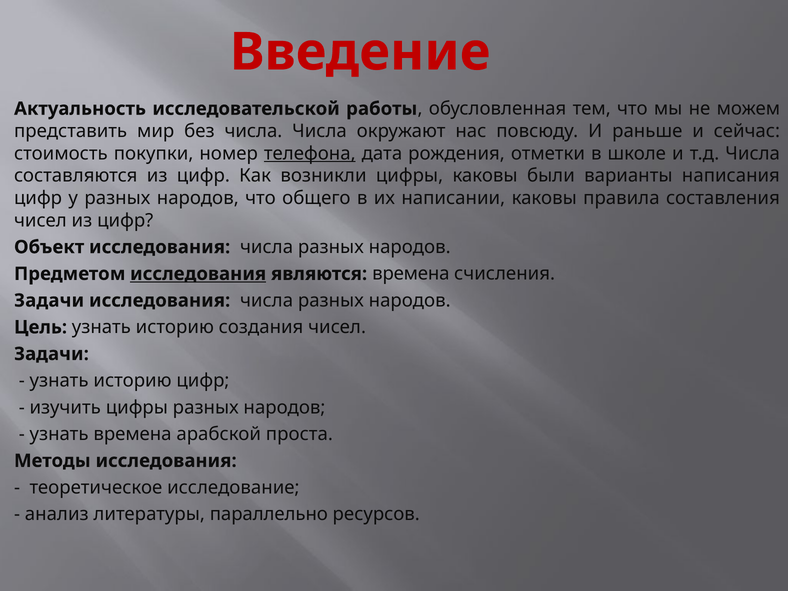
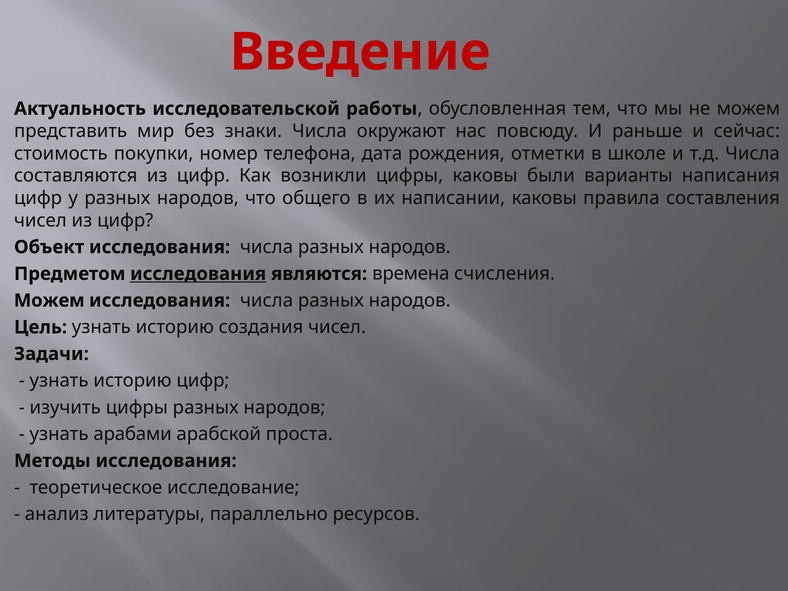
без числа: числа -> знаки
телефона underline: present -> none
Задачи at (49, 301): Задачи -> Можем
узнать времена: времена -> арабами
